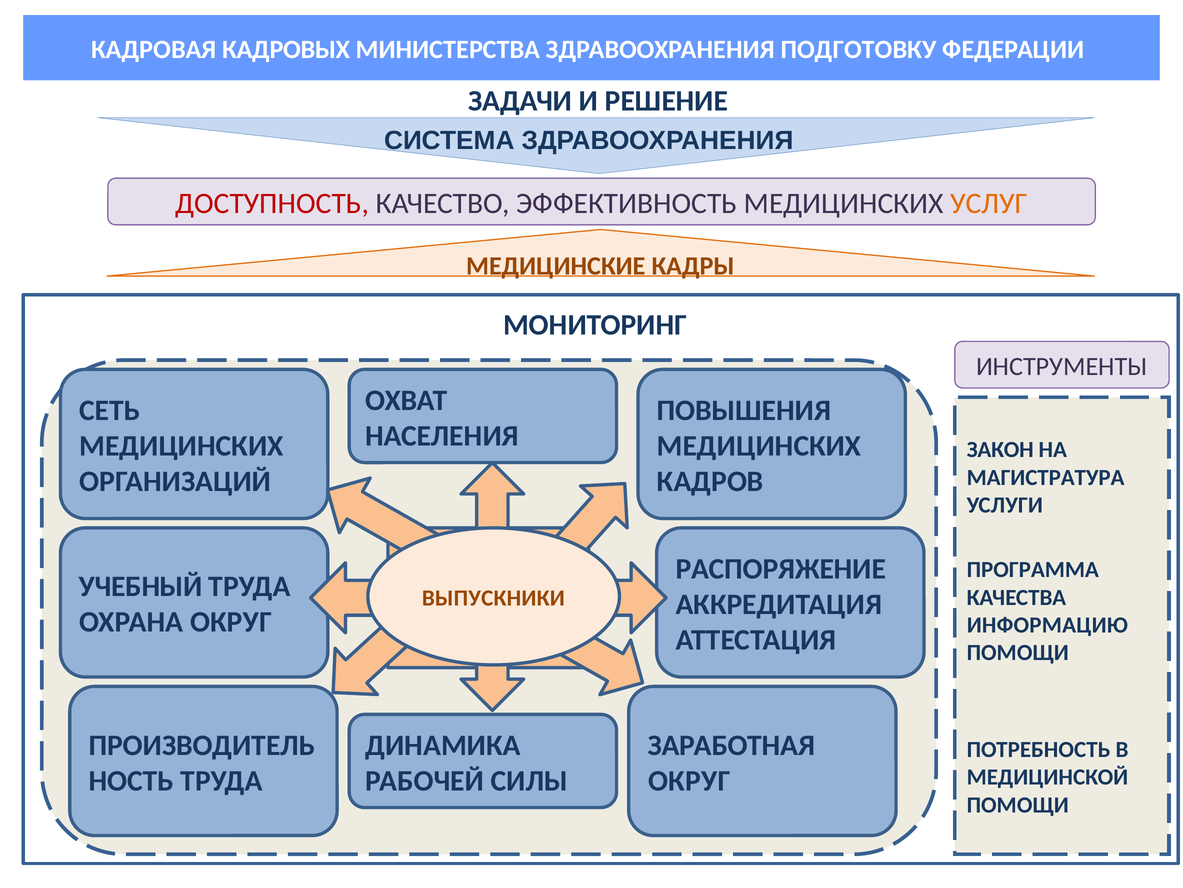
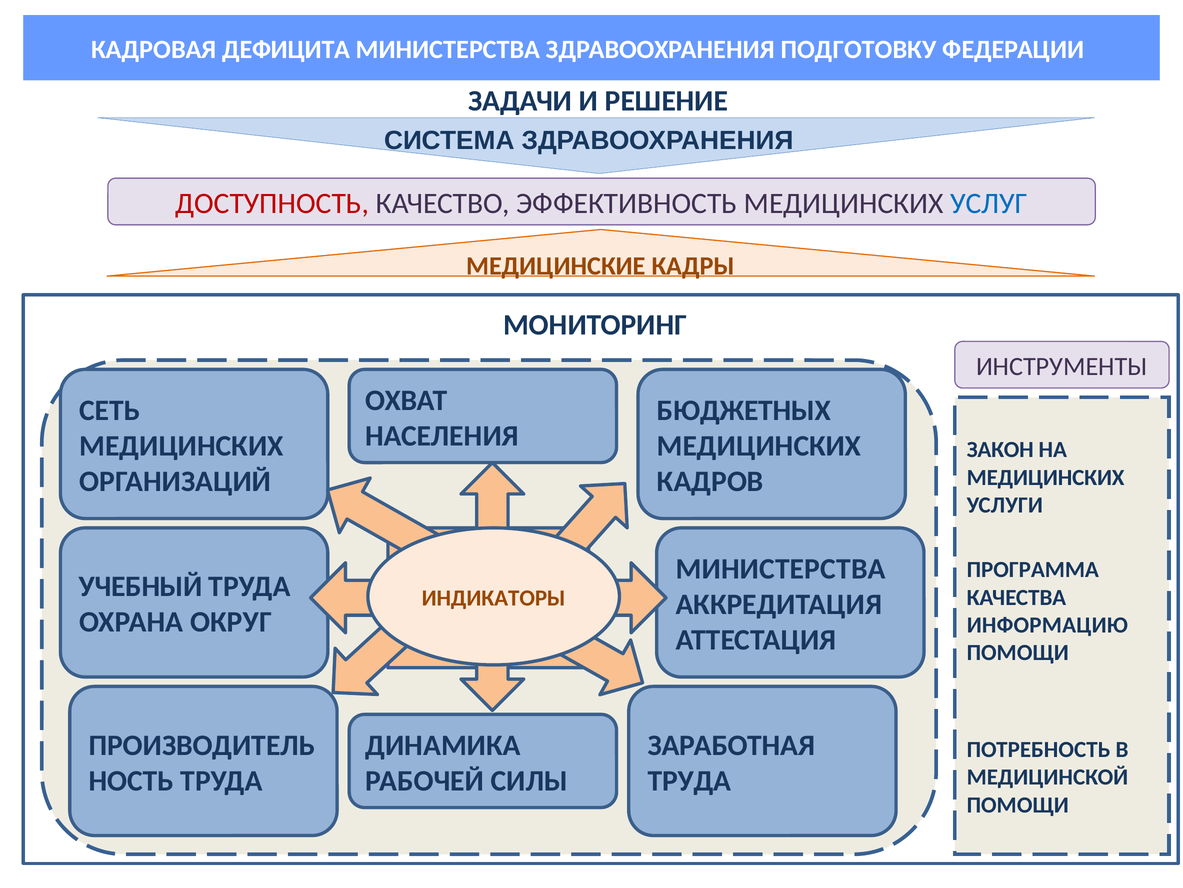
КАДРОВЫХ: КАДРОВЫХ -> ДЕФИЦИТА
УСЛУГ colour: orange -> blue
ПОВЫШЕНИЯ: ПОВЫШЕНИЯ -> БЮДЖЕТНЫХ
МАГИСТРАТУРА at (1046, 477): МАГИСТРАТУРА -> МЕДИЦИНСКИХ
РАСПОРЯЖЕНИЕ at (781, 568): РАСПОРЯЖЕНИЕ -> МИНИСТЕРСТВА
ВЫПУСКНИКИ: ВЫПУСКНИКИ -> ИНДИКАТОРЫ
ОКРУГ at (689, 780): ОКРУГ -> ТРУДА
